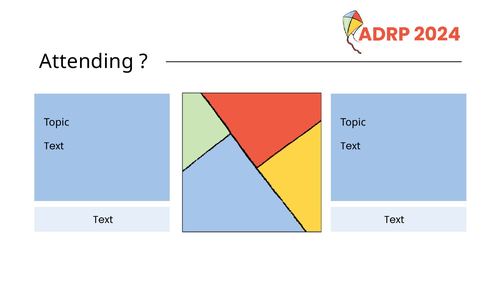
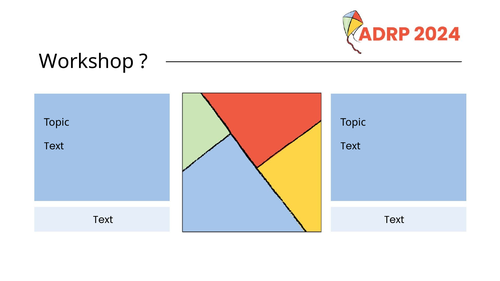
Attending: Attending -> Workshop
